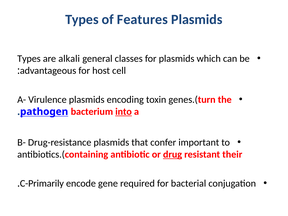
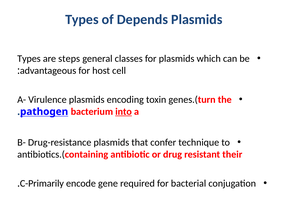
Features: Features -> Depends
alkali: alkali -> steps
important: important -> technique
drug underline: present -> none
